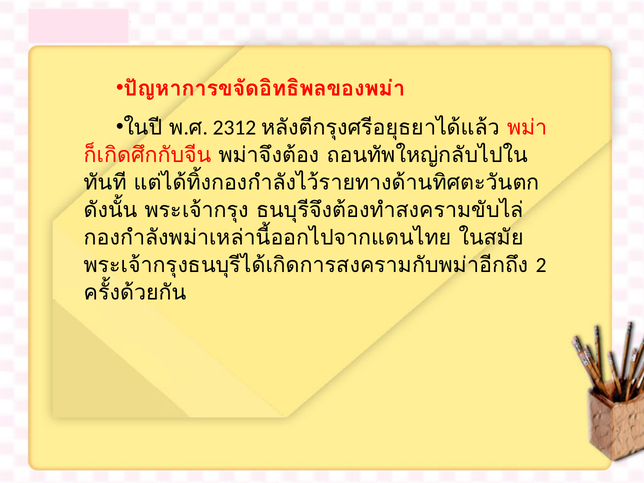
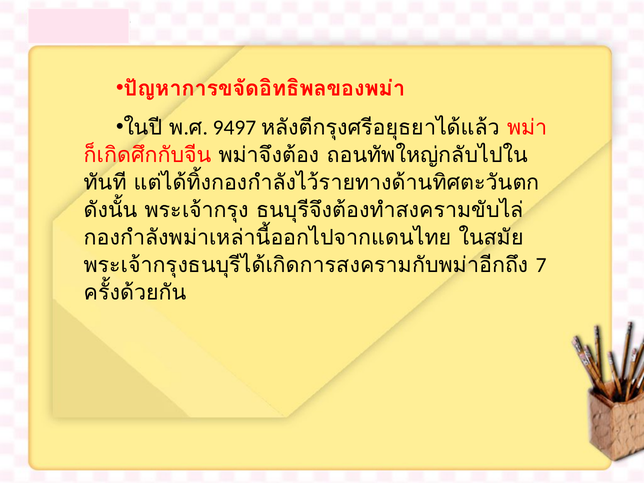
2312: 2312 -> 9497
2: 2 -> 7
